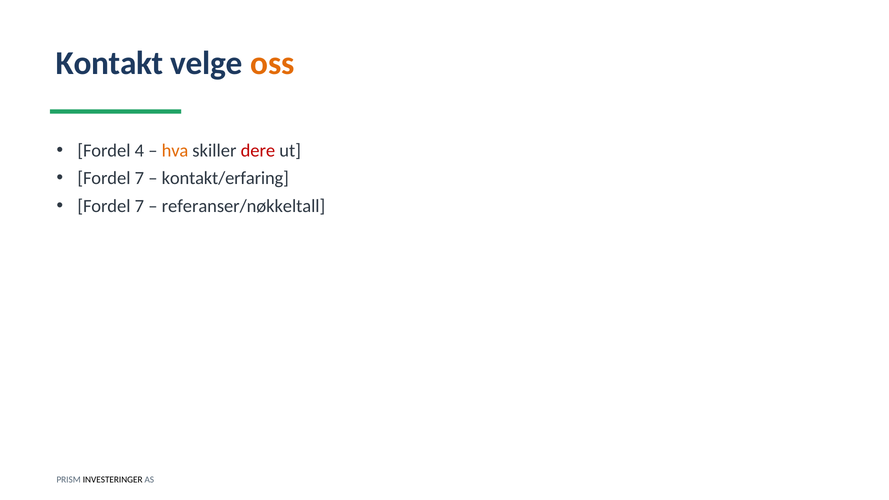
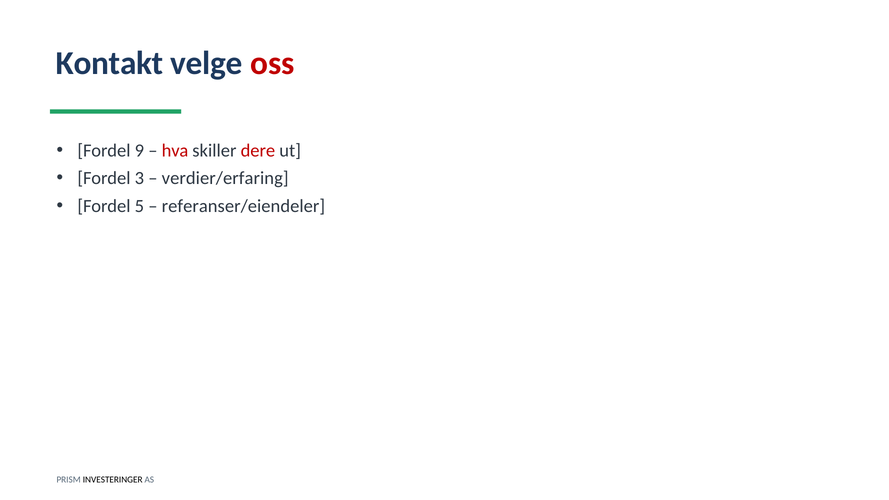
oss colour: orange -> red
4: 4 -> 9
hva colour: orange -> red
7 at (139, 178): 7 -> 3
kontakt/erfaring: kontakt/erfaring -> verdier/erfaring
7 at (139, 206): 7 -> 5
referanser/nøkkeltall: referanser/nøkkeltall -> referanser/eiendeler
